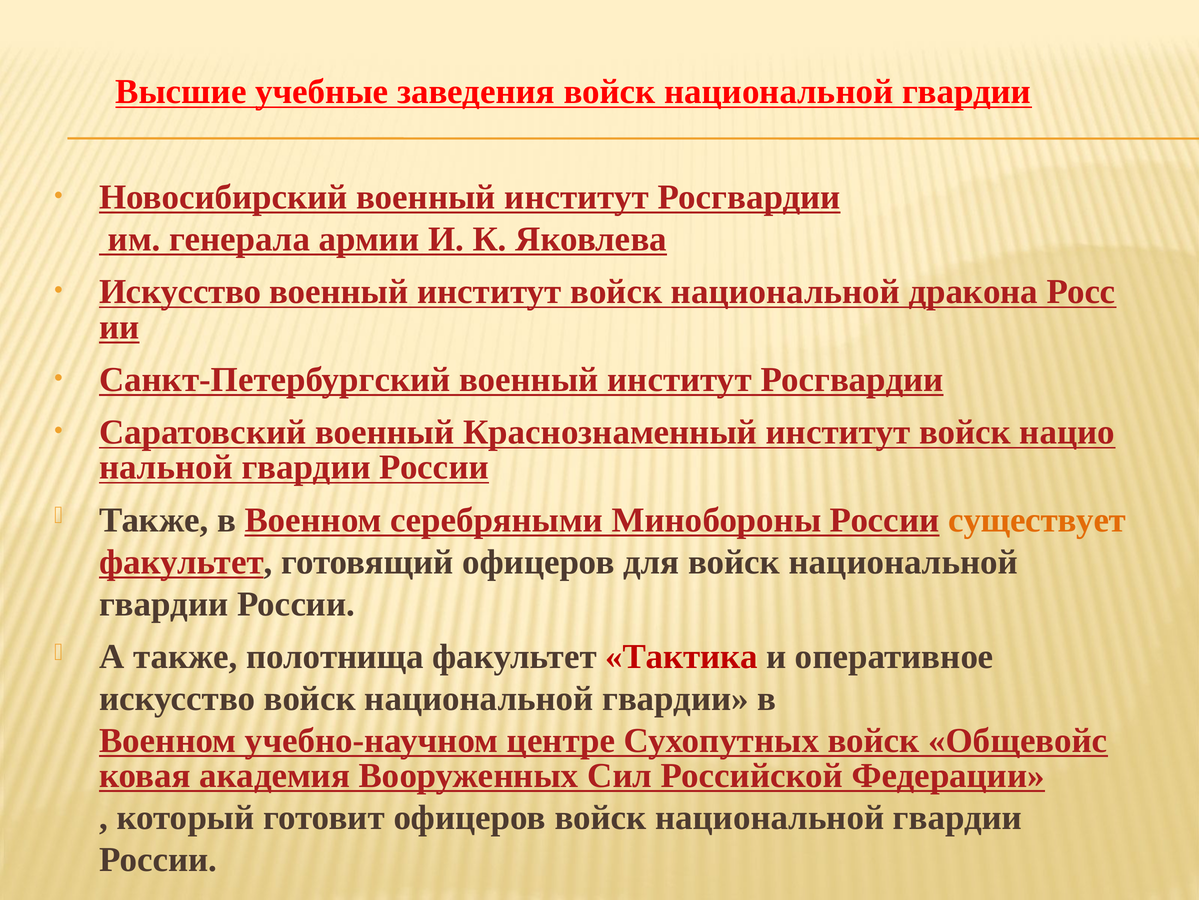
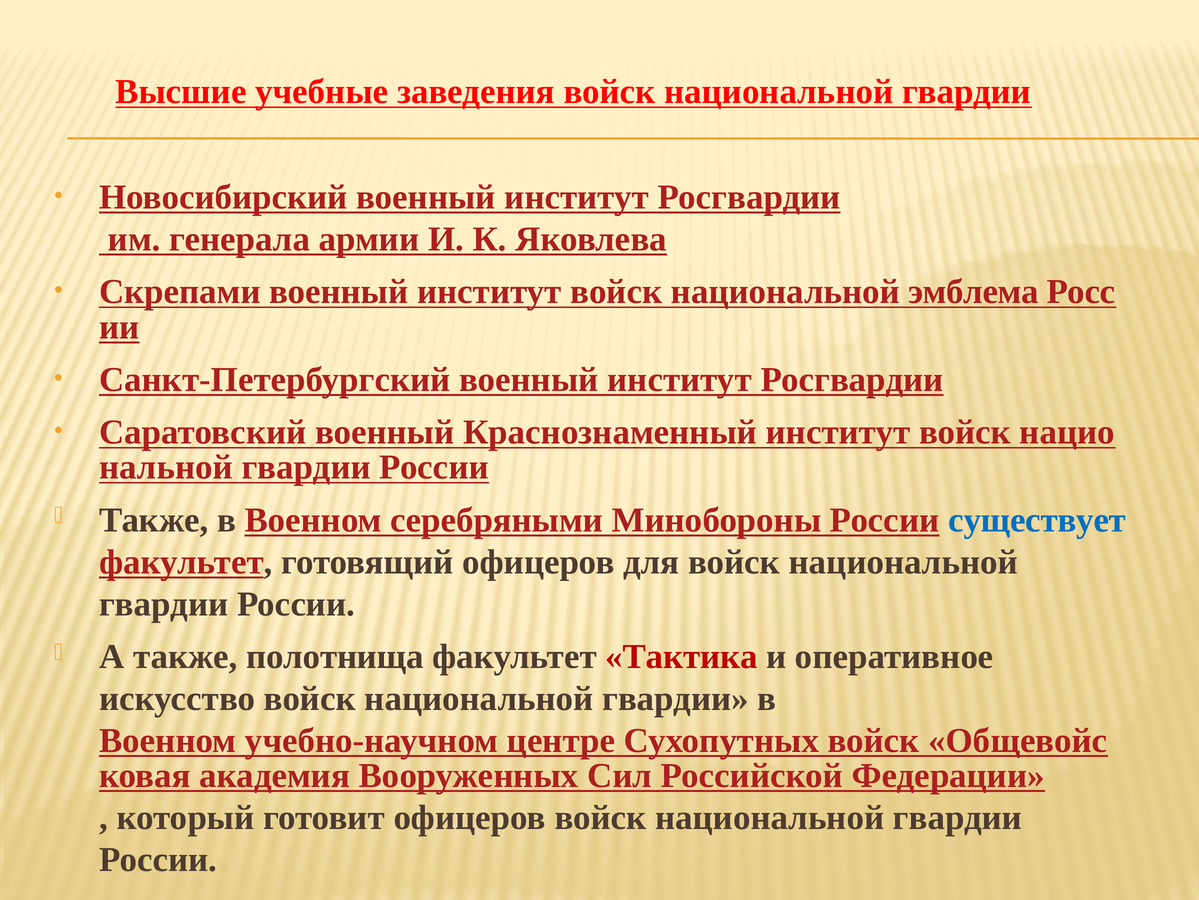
Искусство at (180, 292): Искусство -> Скрепами
дракона: дракона -> эмблема
существует colour: orange -> blue
